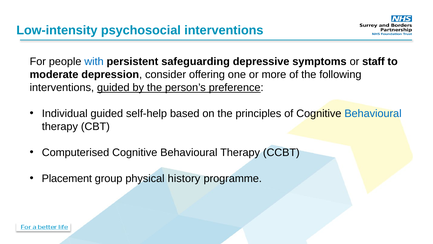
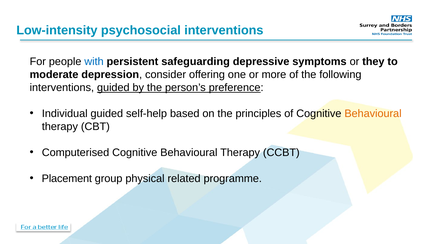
staff: staff -> they
Behavioural at (373, 113) colour: blue -> orange
history: history -> related
